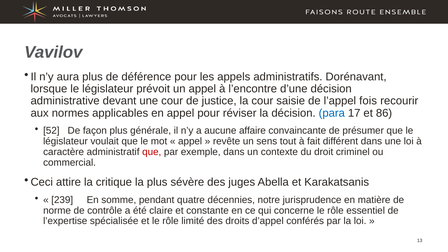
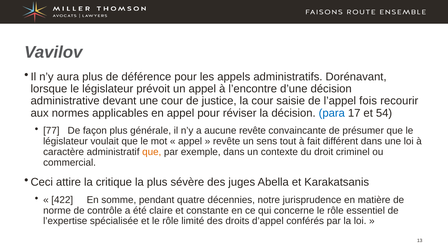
86: 86 -> 54
52: 52 -> 77
aucune affaire: affaire -> revête
que at (152, 152) colour: red -> orange
239: 239 -> 422
